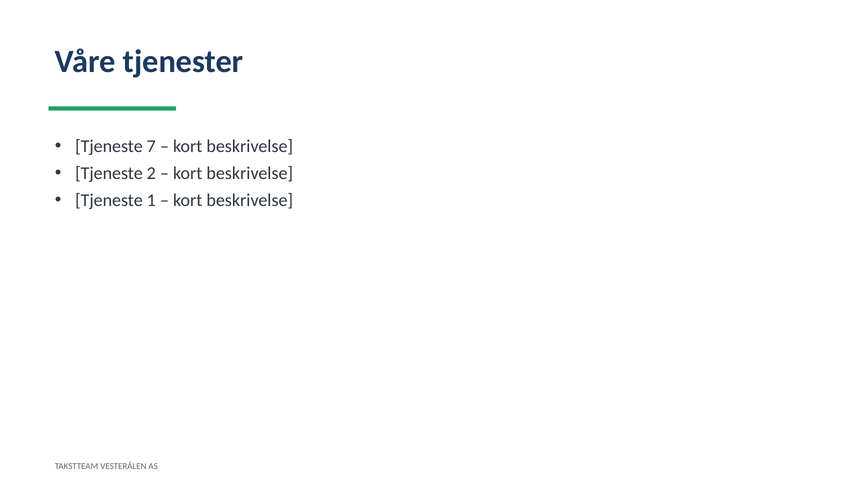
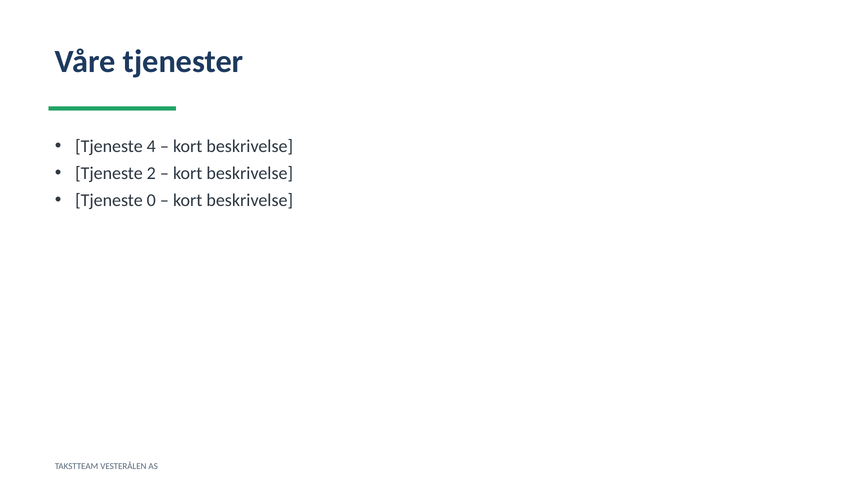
7: 7 -> 4
1: 1 -> 0
